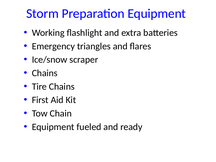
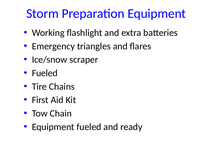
Chains at (45, 73): Chains -> Fueled
